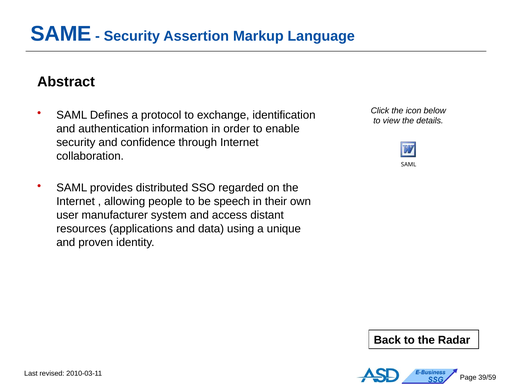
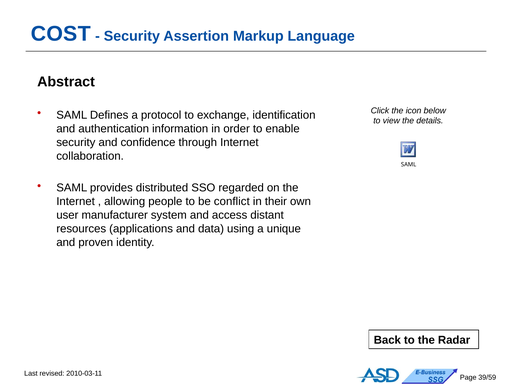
SAME: SAME -> COST
speech: speech -> conflict
